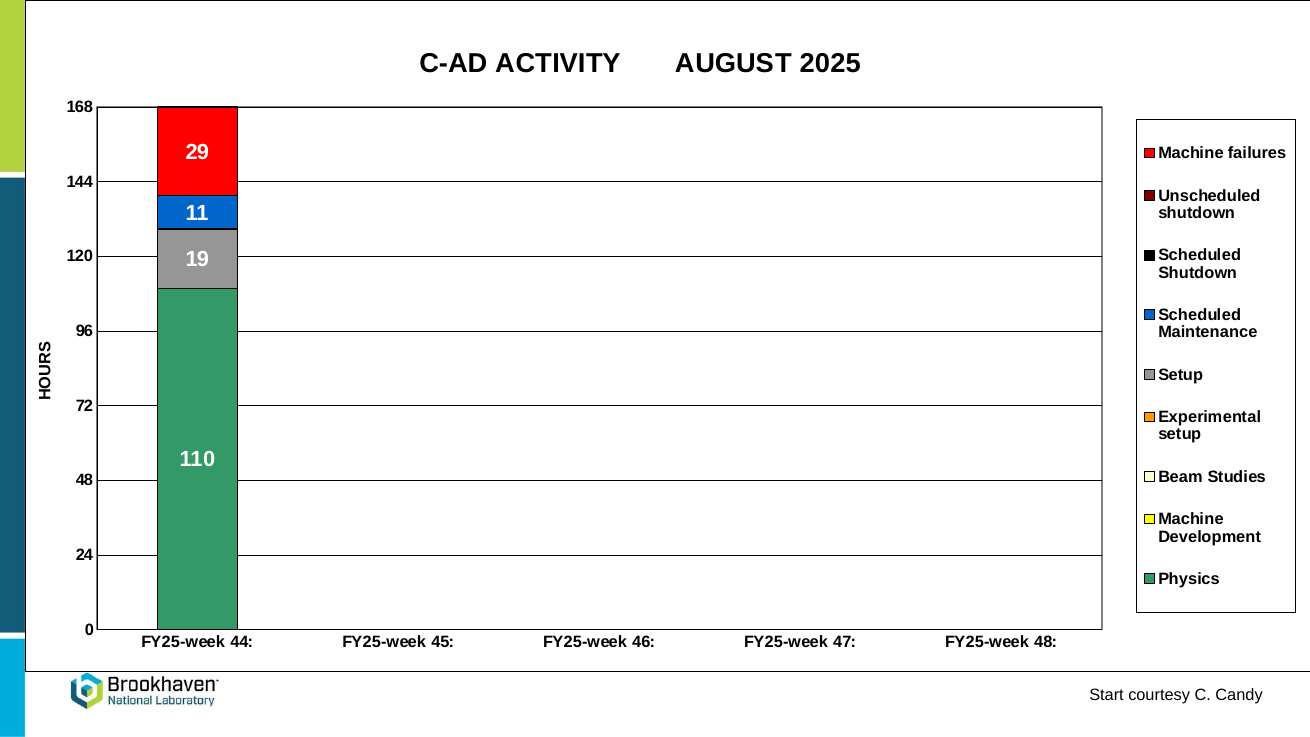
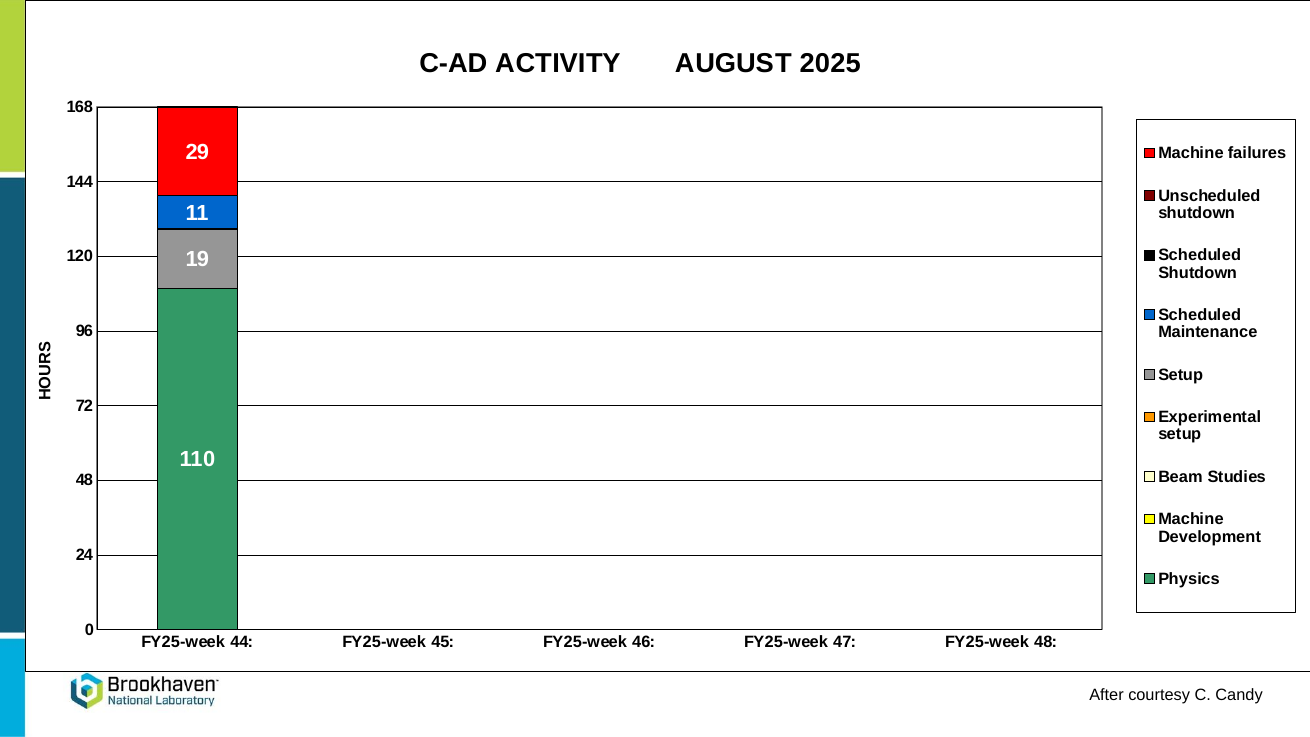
Start: Start -> After
